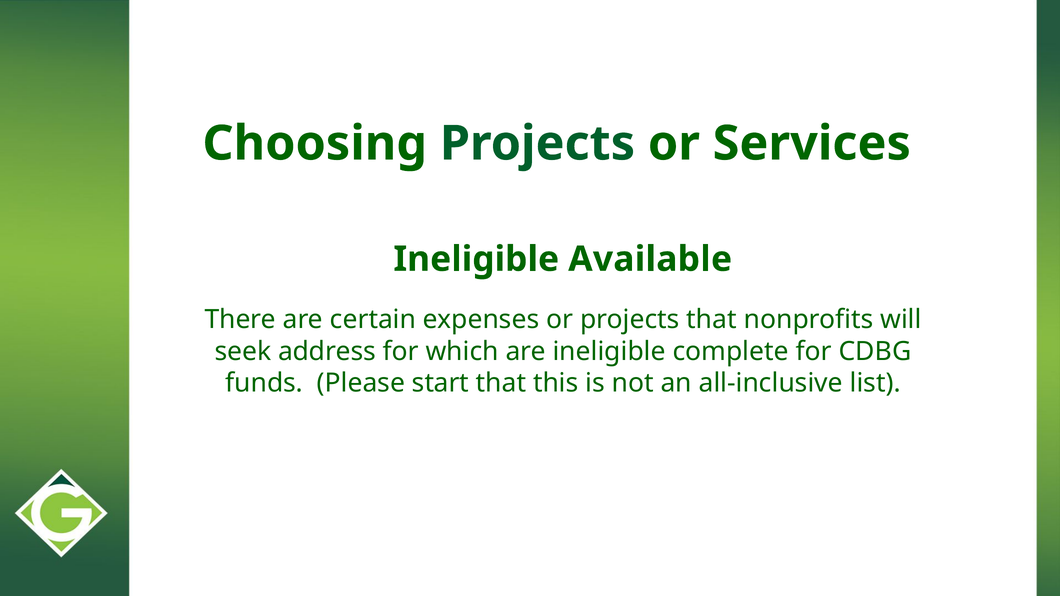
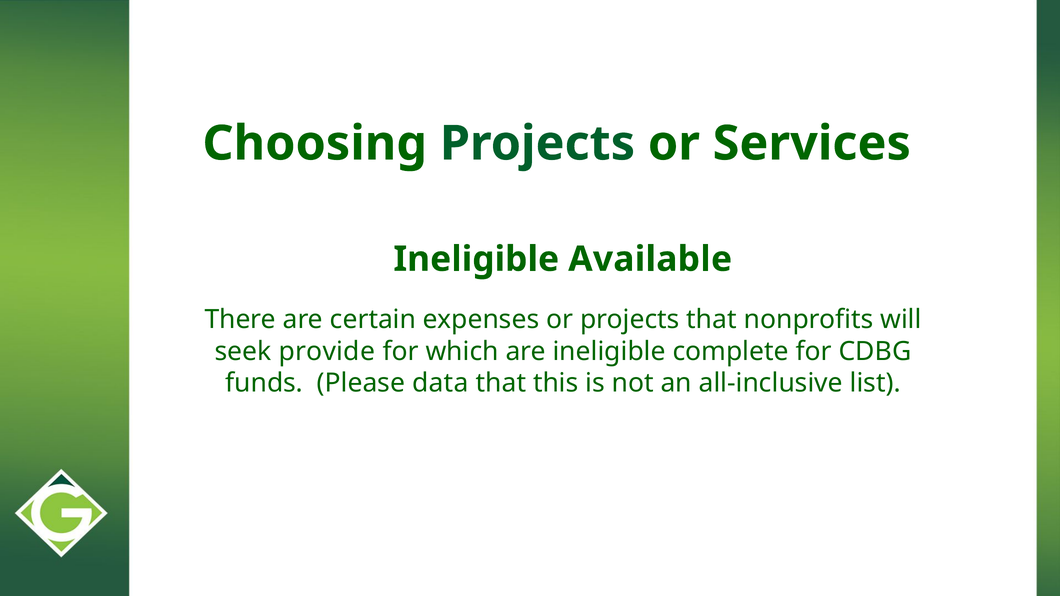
address: address -> provide
start: start -> data
